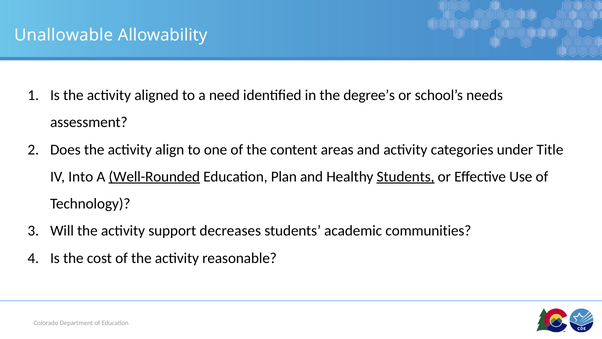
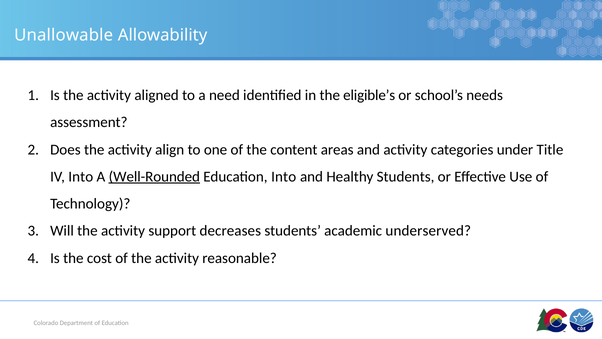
degree’s: degree’s -> eligible’s
Education Plan: Plan -> Into
Students at (406, 177) underline: present -> none
communities: communities -> underserved
